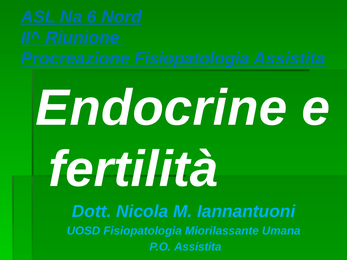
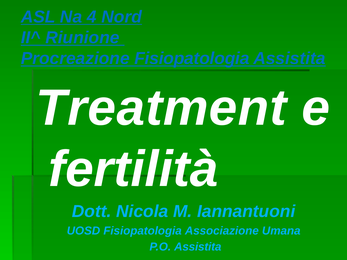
6: 6 -> 4
Endocrine: Endocrine -> Treatment
Miorilassante: Miorilassante -> Associazione
